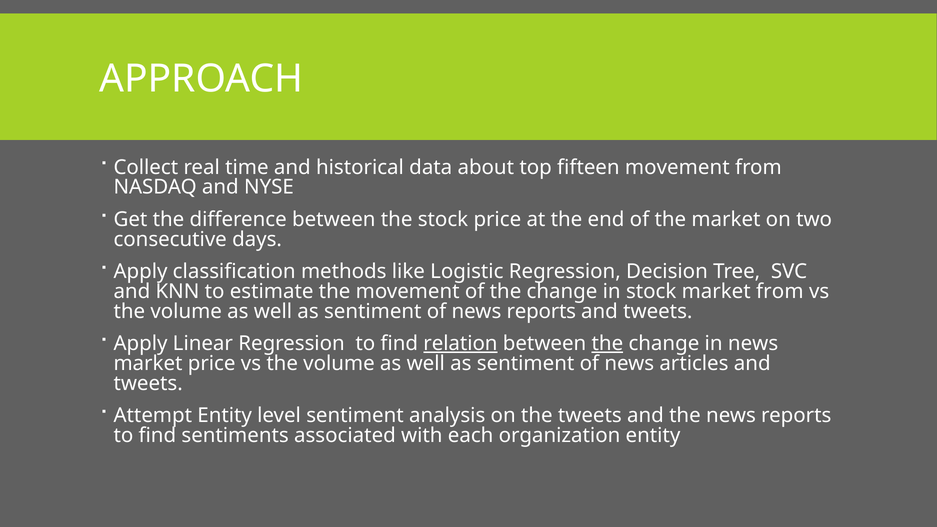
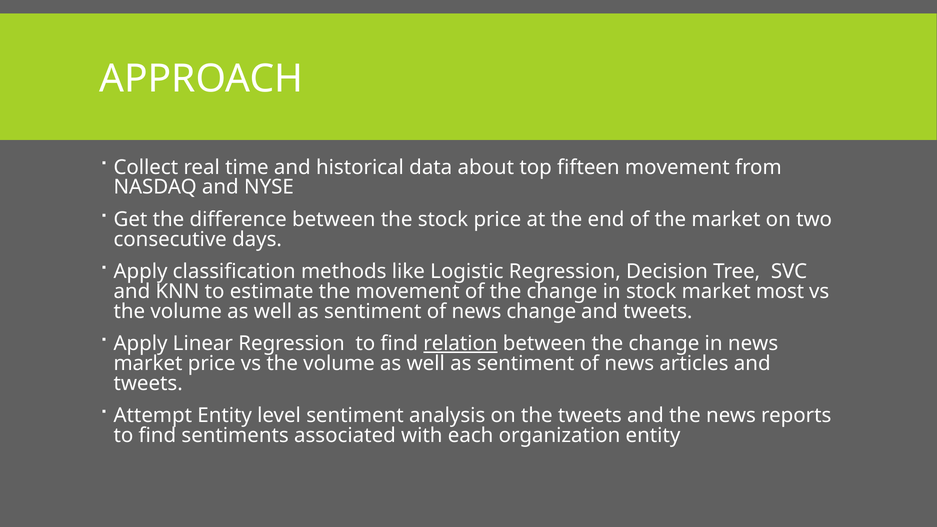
market from: from -> most
of news reports: reports -> change
the at (607, 343) underline: present -> none
